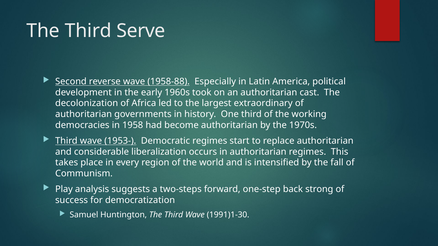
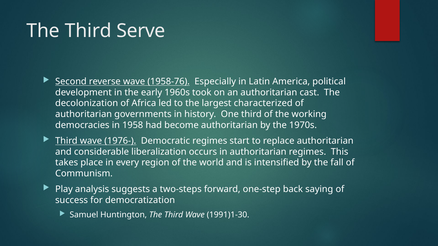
1958-88: 1958-88 -> 1958-76
extraordinary: extraordinary -> characterized
1953-: 1953- -> 1976-
strong: strong -> saying
